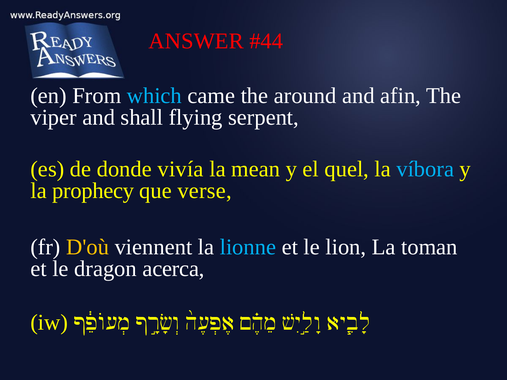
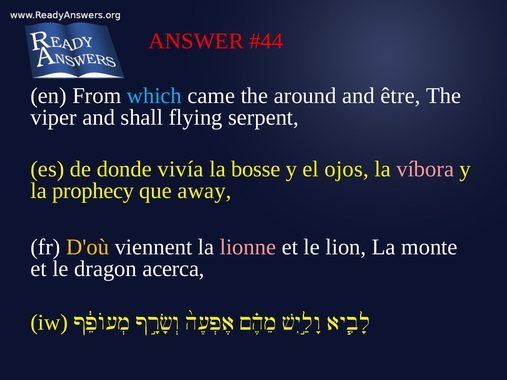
afin: afin -> être
mean: mean -> bosse
quel: quel -> ojos
víbora colour: light blue -> pink
verse: verse -> away
lionne colour: light blue -> pink
toman: toman -> monte
